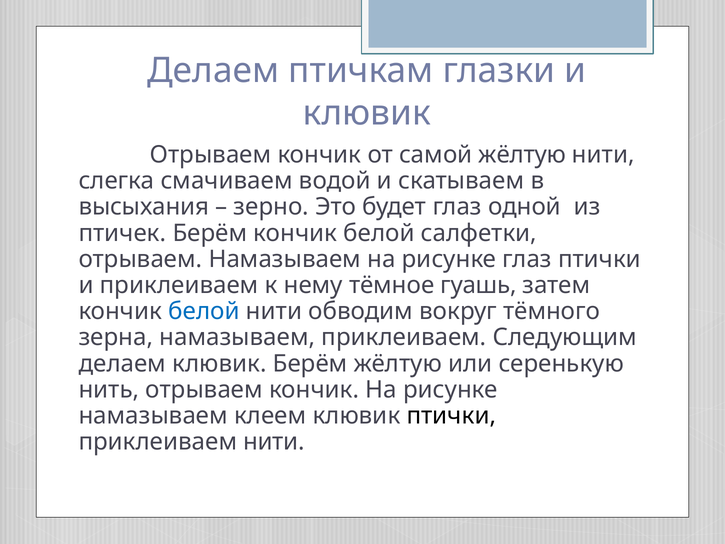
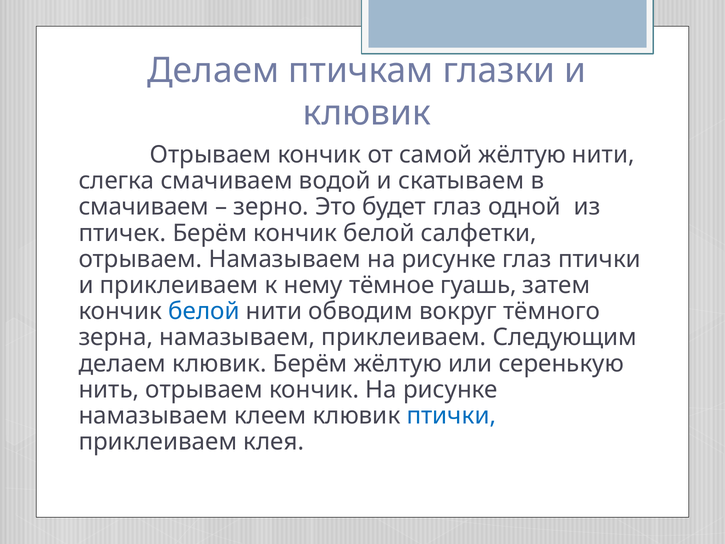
высыхания at (144, 207): высыхания -> смачиваем
птички at (451, 416) colour: black -> blue
приклеиваем нити: нити -> клея
